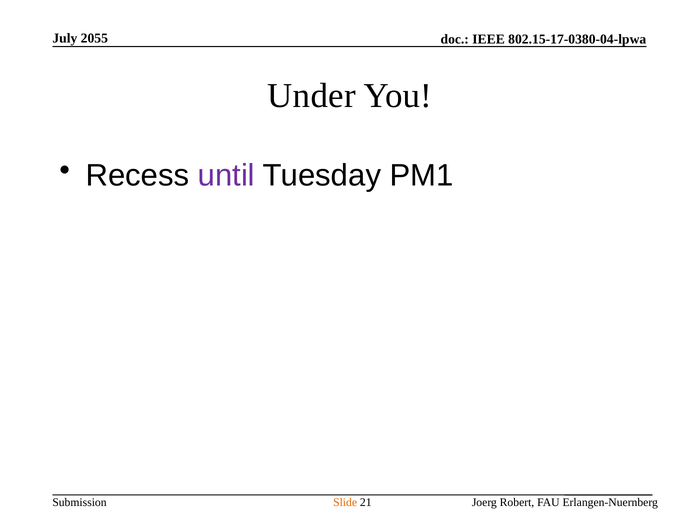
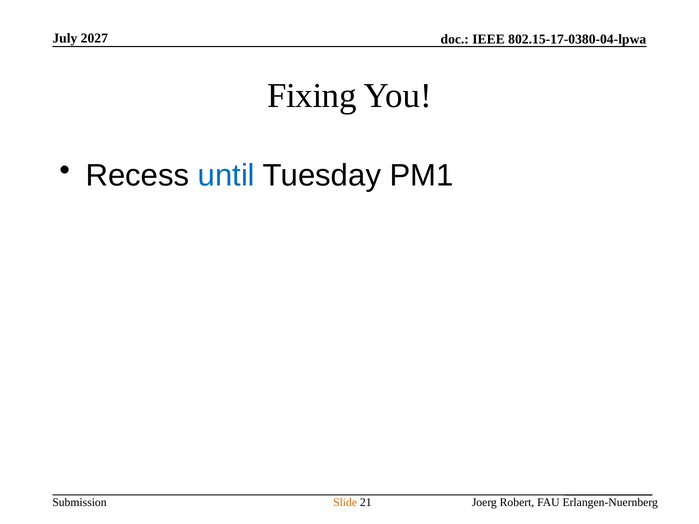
2055: 2055 -> 2027
Under: Under -> Fixing
until colour: purple -> blue
